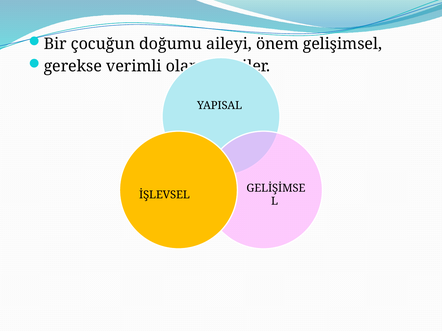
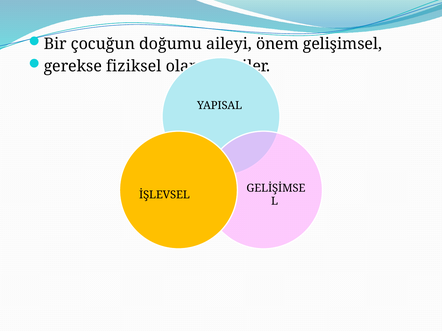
verimli: verimli -> fiziksel
